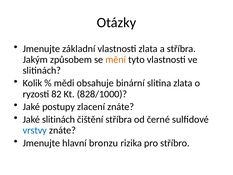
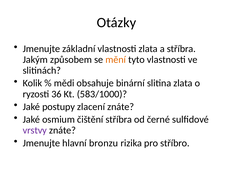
82: 82 -> 36
828/1000: 828/1000 -> 583/1000
Jaké slitinách: slitinách -> osmium
vrstvy colour: blue -> purple
